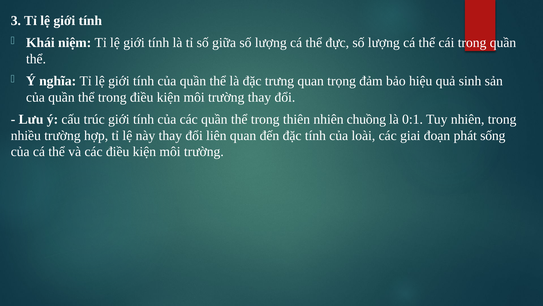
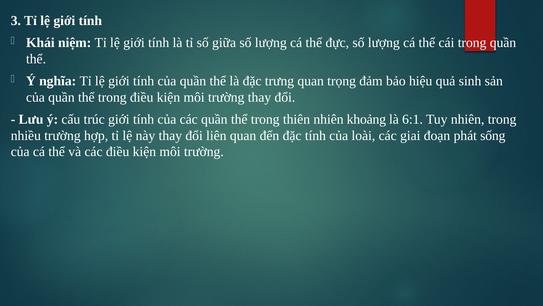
chuồng: chuồng -> khoảng
0:1: 0:1 -> 6:1
